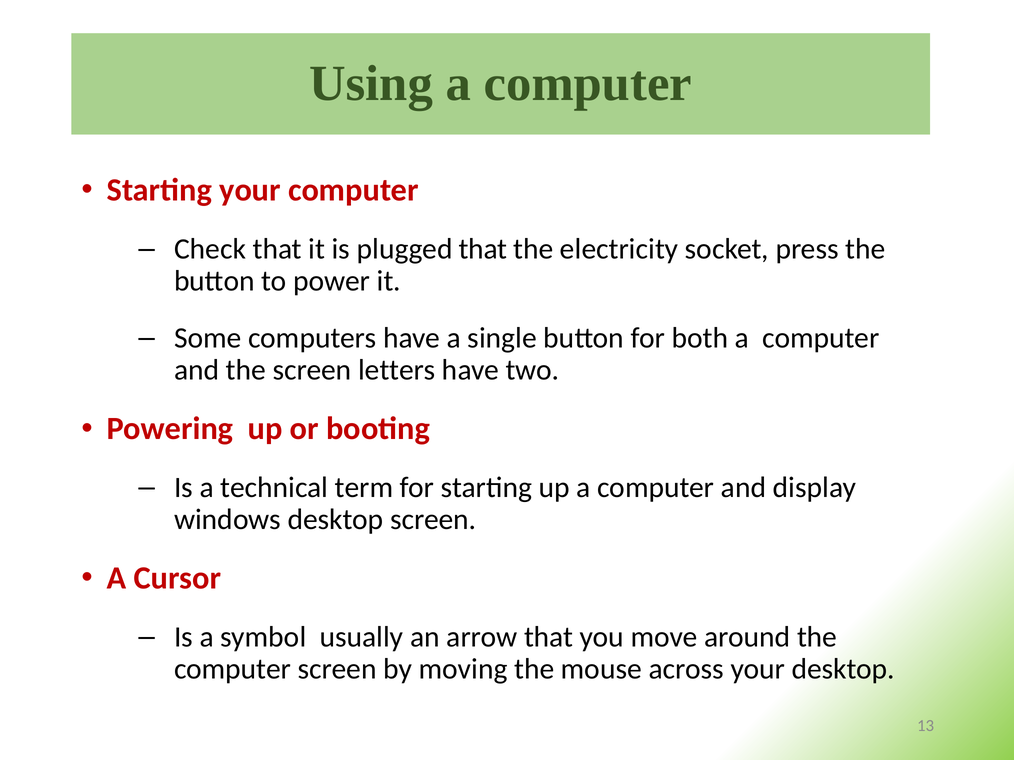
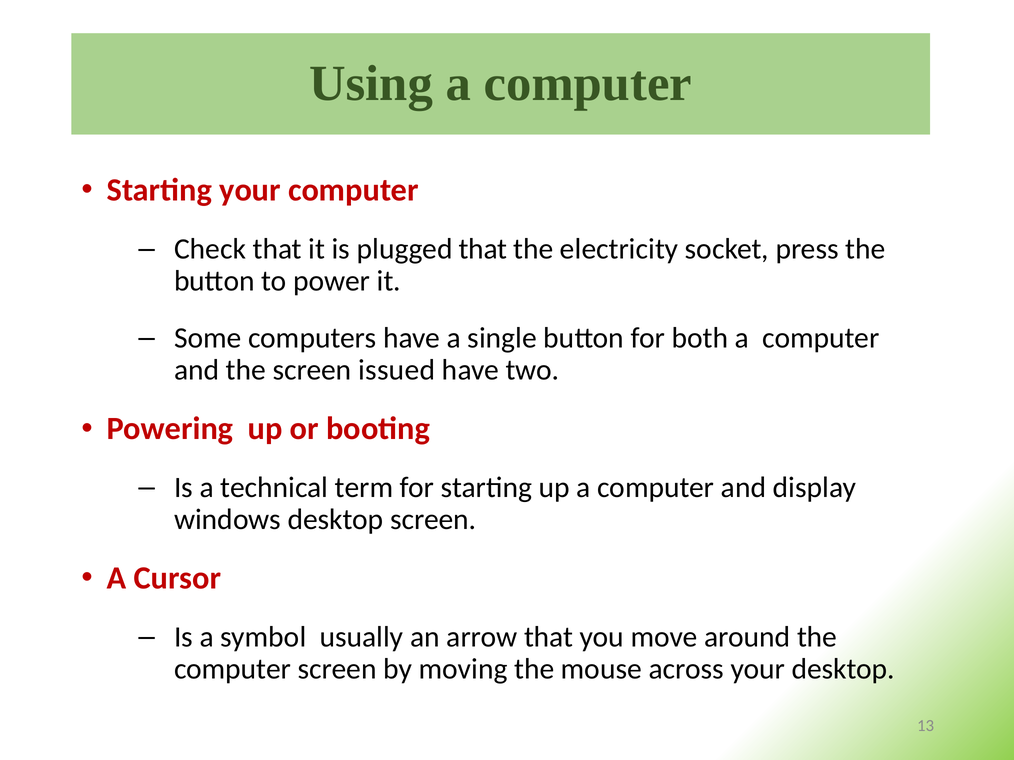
letters: letters -> issued
